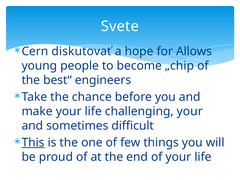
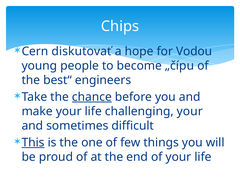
Svete: Svete -> Chips
Allows: Allows -> Vodou
„chip: „chip -> „čípu
chance underline: none -> present
